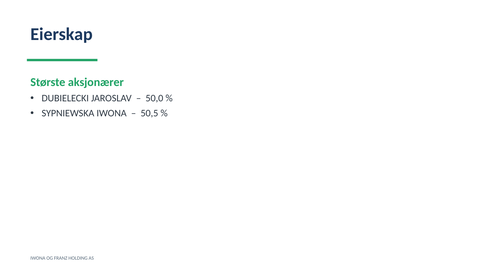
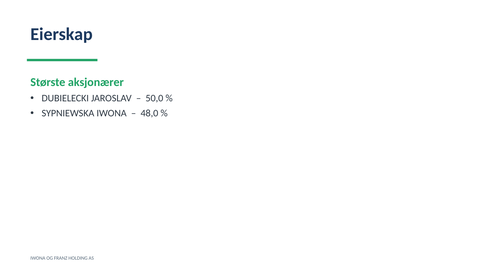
50,5: 50,5 -> 48,0
